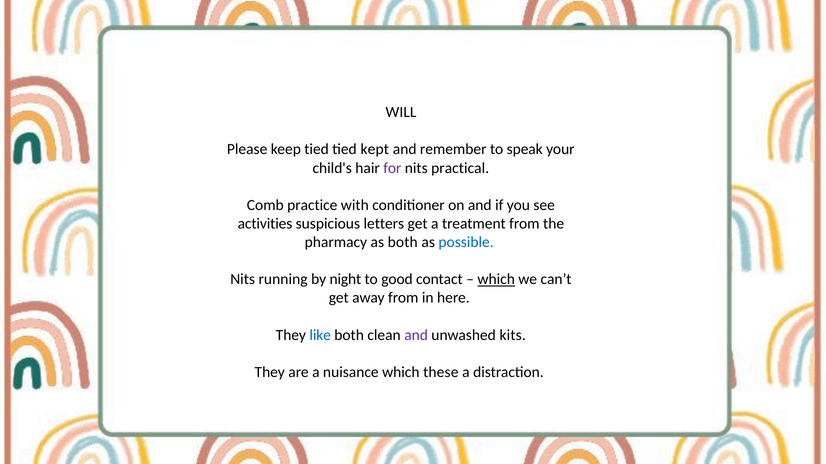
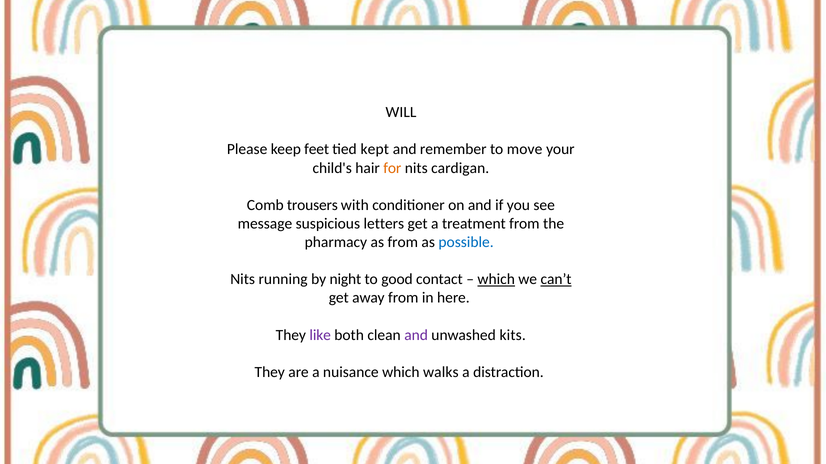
keep tied: tied -> feet
speak: speak -> move
for colour: purple -> orange
practical: practical -> cardigan
practice: practice -> trousers
activities: activities -> message
as both: both -> from
can’t underline: none -> present
like colour: blue -> purple
these: these -> walks
